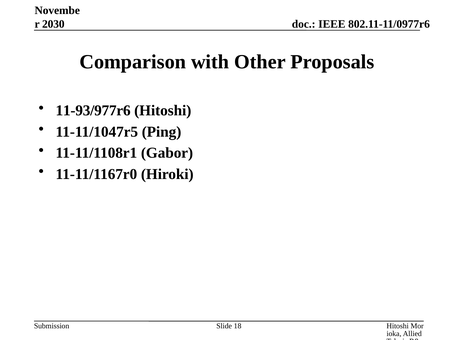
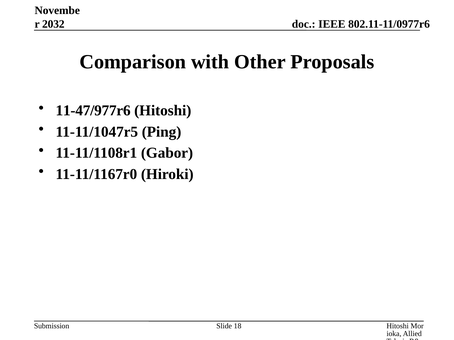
2030: 2030 -> 2032
11-93/977r6: 11-93/977r6 -> 11-47/977r6
